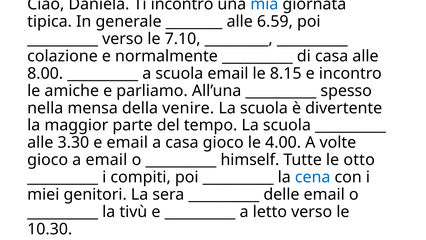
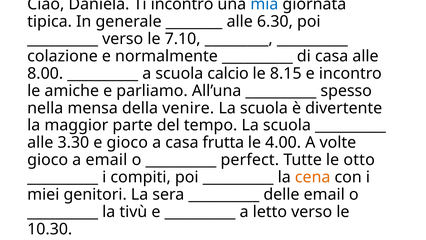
6.59: 6.59 -> 6.30
scuola email: email -> calcio
e email: email -> gioco
casa gioco: gioco -> frutta
himself: himself -> perfect
cena colour: blue -> orange
